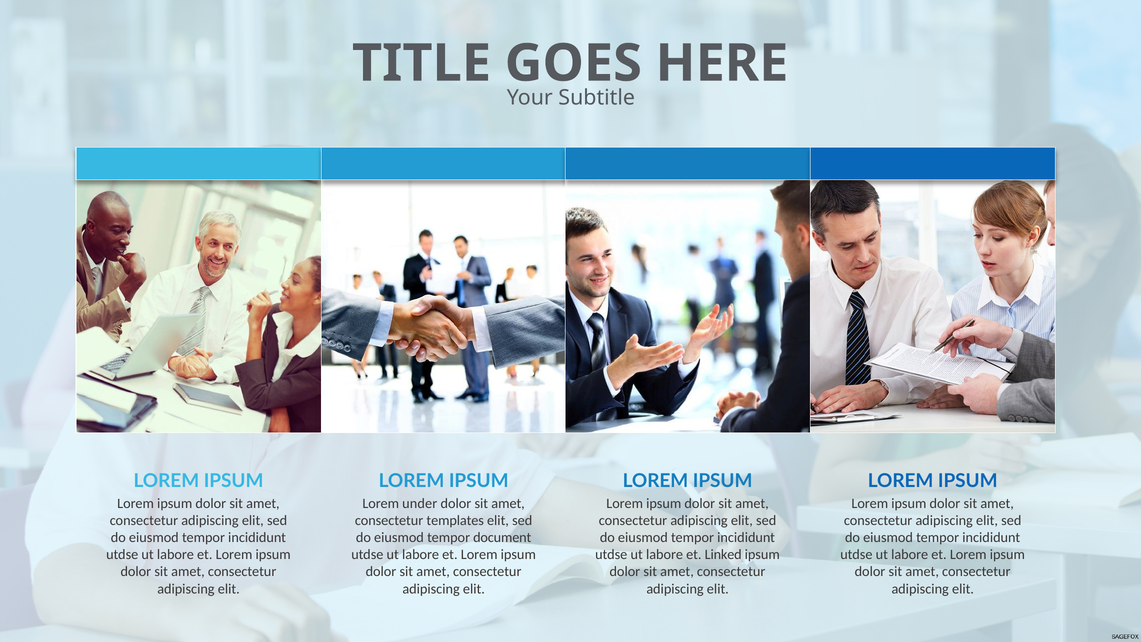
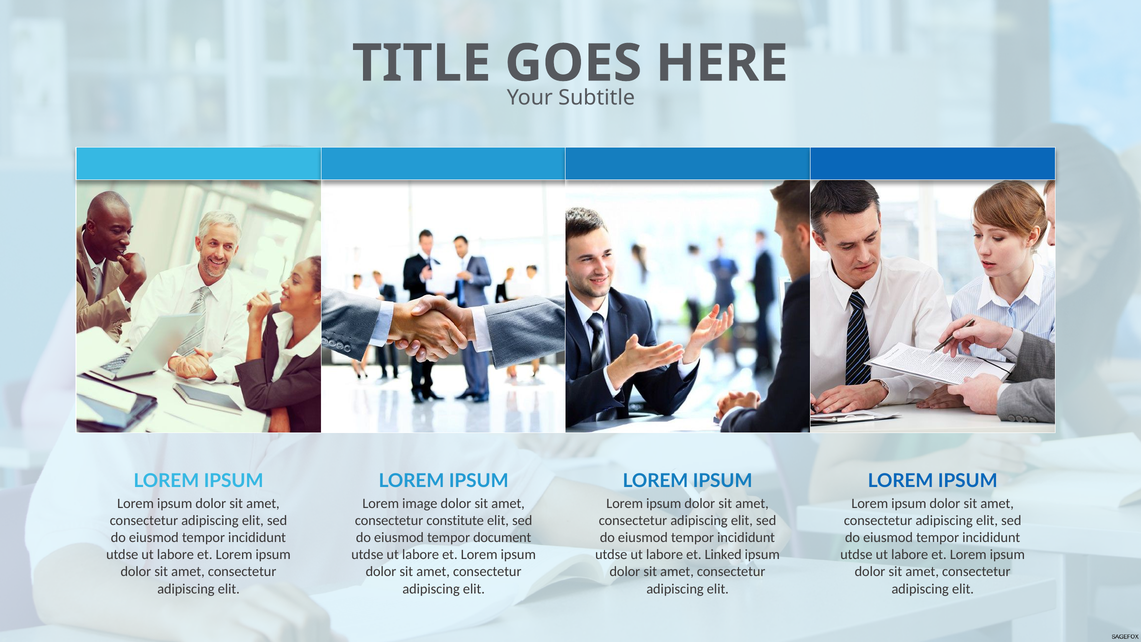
under: under -> image
templates: templates -> constitute
